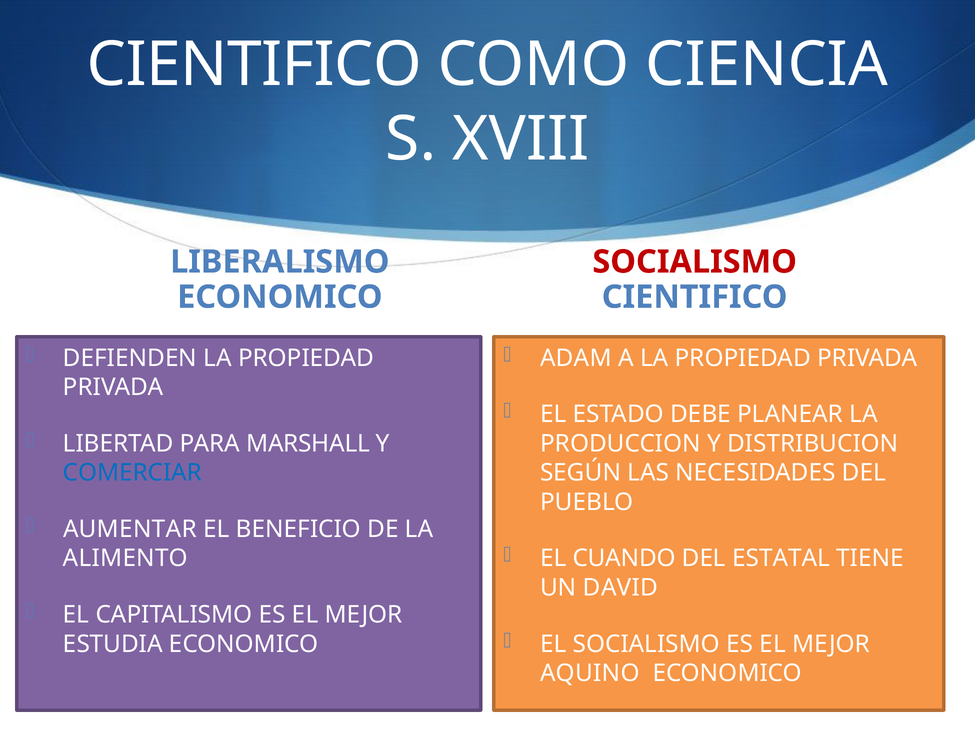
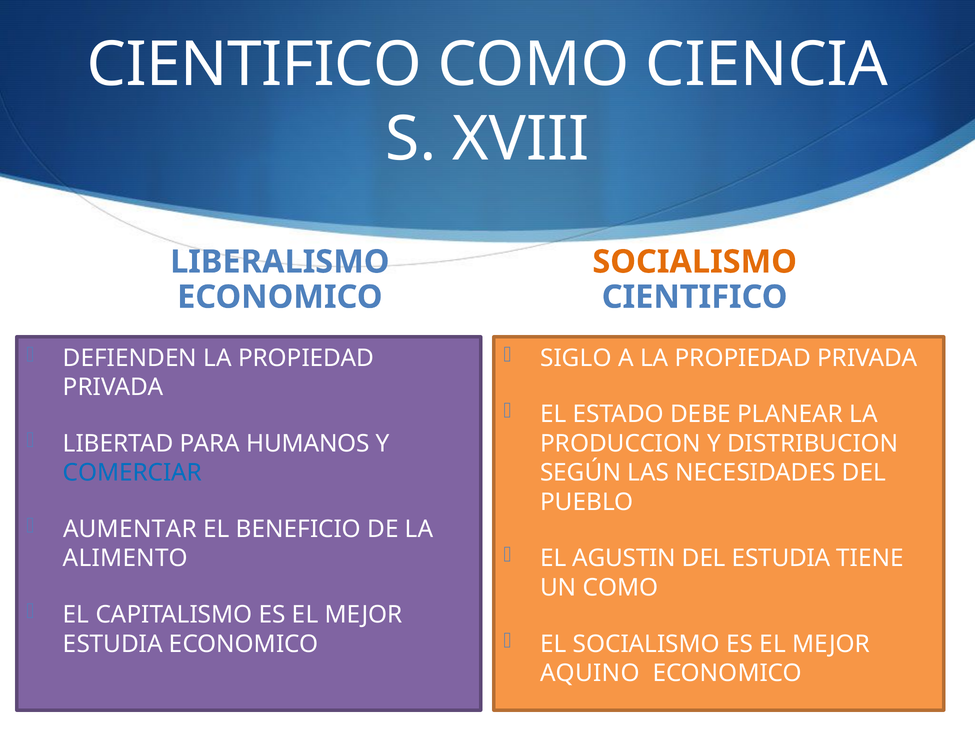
SOCIALISMO at (695, 262) colour: red -> orange
ADAM: ADAM -> SIGLO
MARSHALL: MARSHALL -> HUMANOS
CUANDO: CUANDO -> AGUSTIN
DEL ESTATAL: ESTATAL -> ESTUDIA
UN DAVID: DAVID -> COMO
